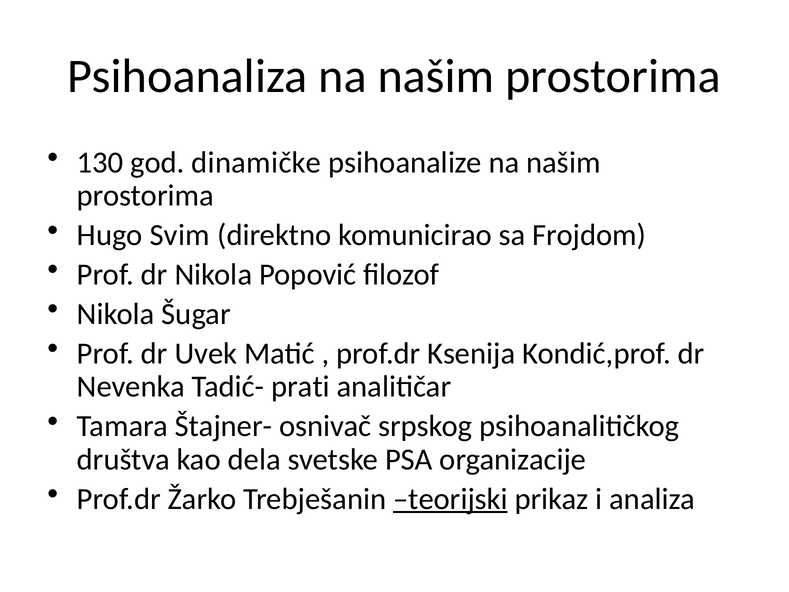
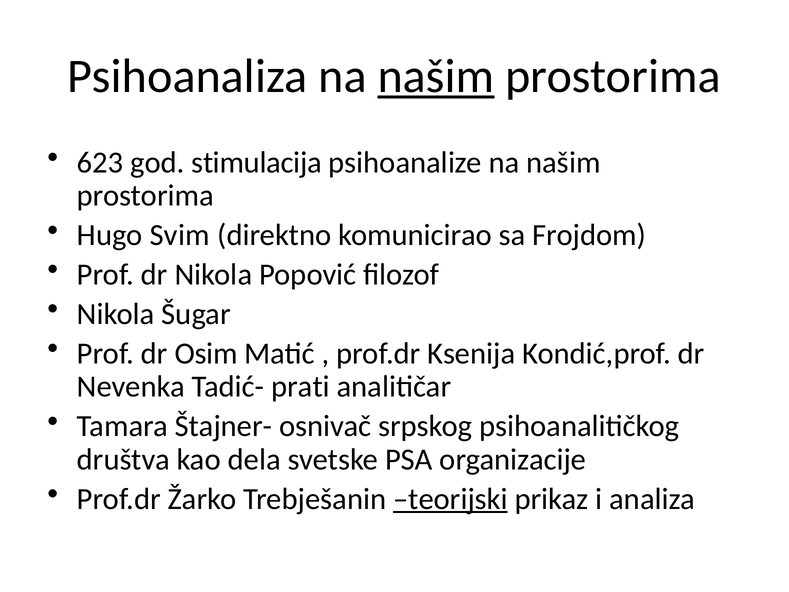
našim at (436, 76) underline: none -> present
130: 130 -> 623
dinamičke: dinamičke -> stimulacija
Uvek: Uvek -> Osim
